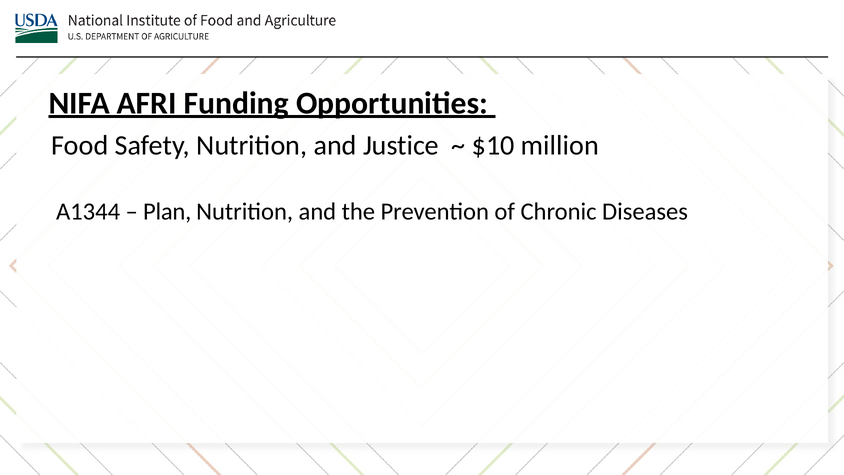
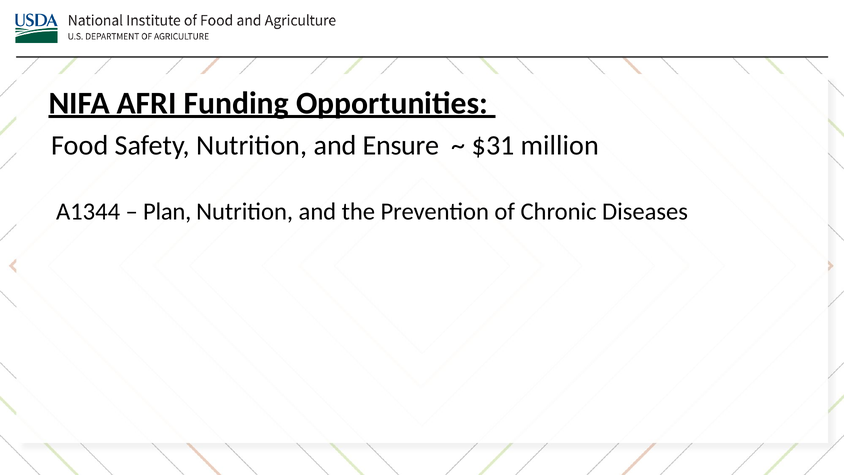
Justice: Justice -> Ensure
$10: $10 -> $31
